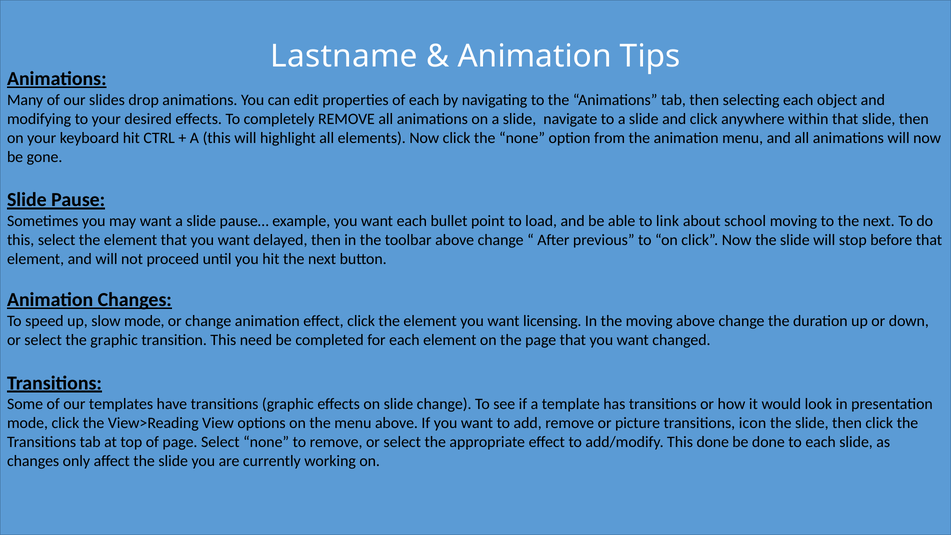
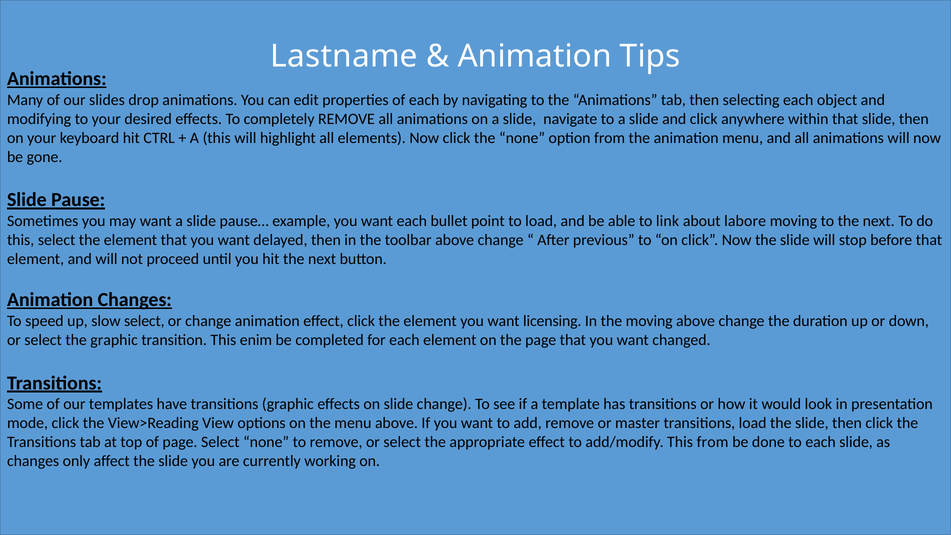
school: school -> labore
slow mode: mode -> select
need: need -> enim
picture: picture -> master
transitions icon: icon -> load
This done: done -> from
